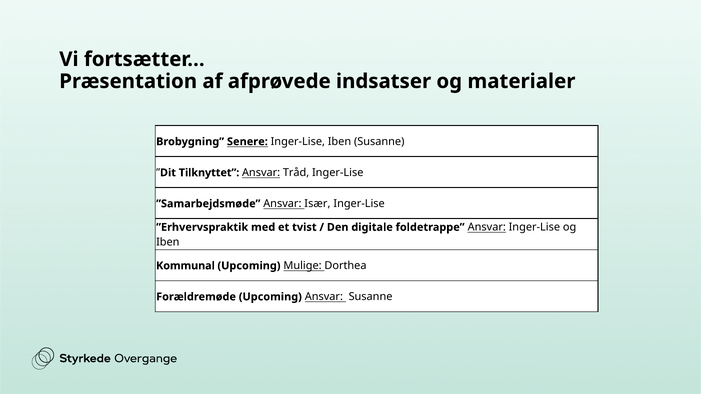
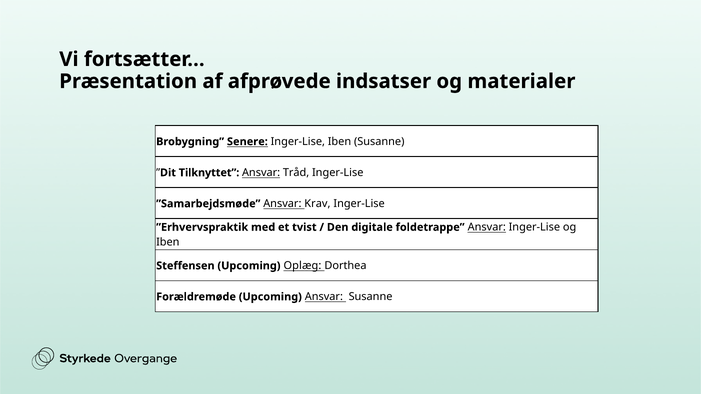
Især: Især -> Krav
Kommunal: Kommunal -> Steffensen
Mulige: Mulige -> Oplæg
